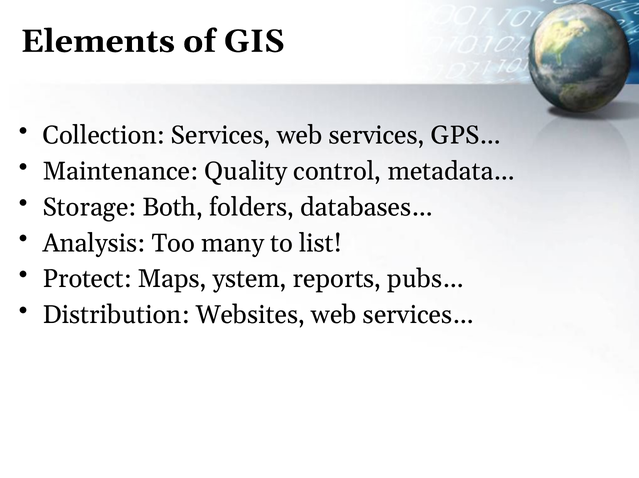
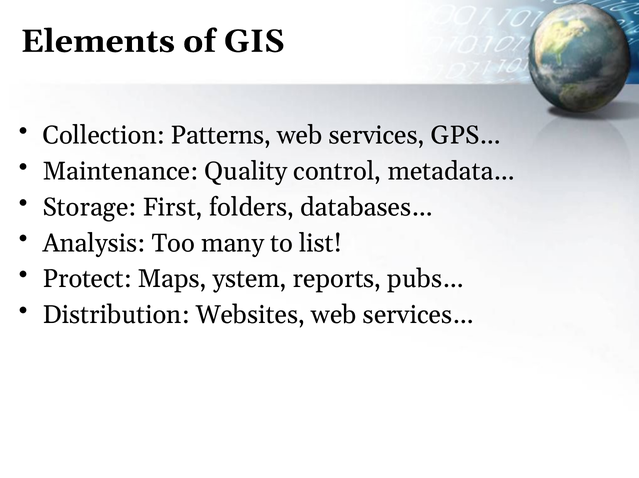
Collection Services: Services -> Patterns
Both: Both -> First
